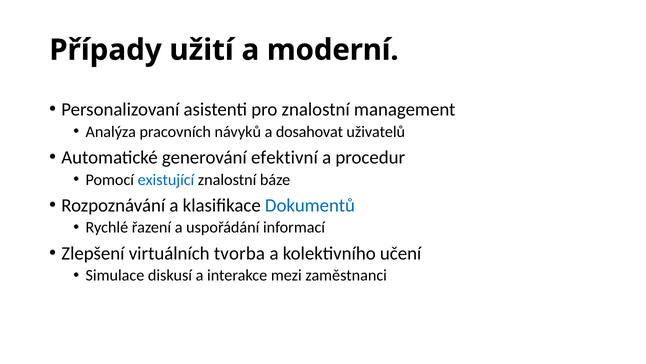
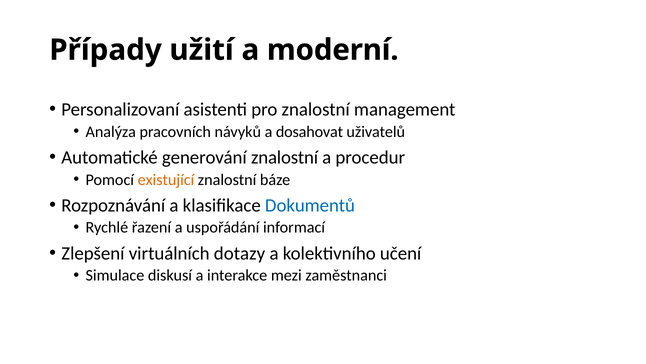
generování efektivní: efektivní -> znalostní
existující colour: blue -> orange
tvorba: tvorba -> dotazy
